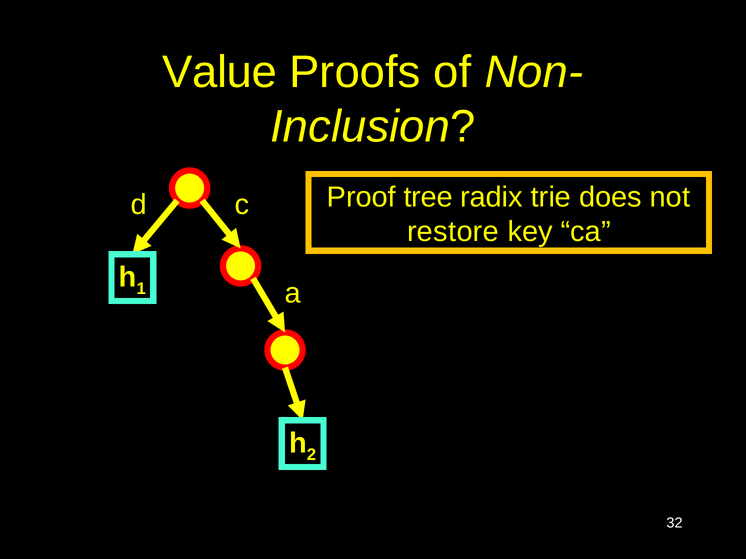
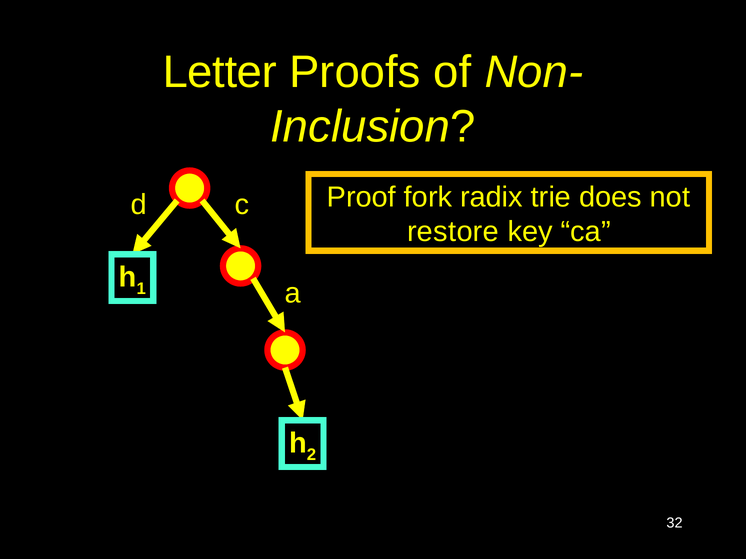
Value: Value -> Letter
tree: tree -> fork
